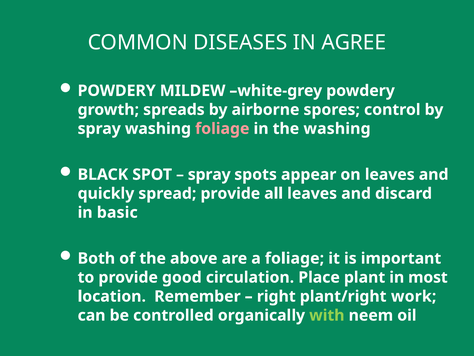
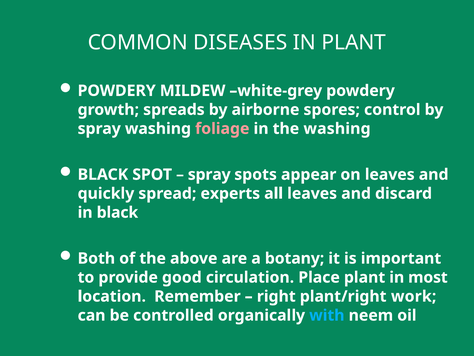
IN AGREE: AGREE -> PLANT
spread provide: provide -> experts
in basic: basic -> black
a foliage: foliage -> botany
with colour: light green -> light blue
